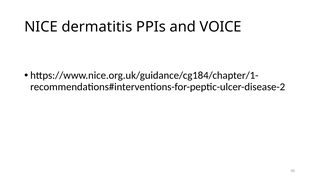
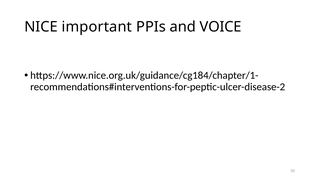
dermatitis: dermatitis -> important
